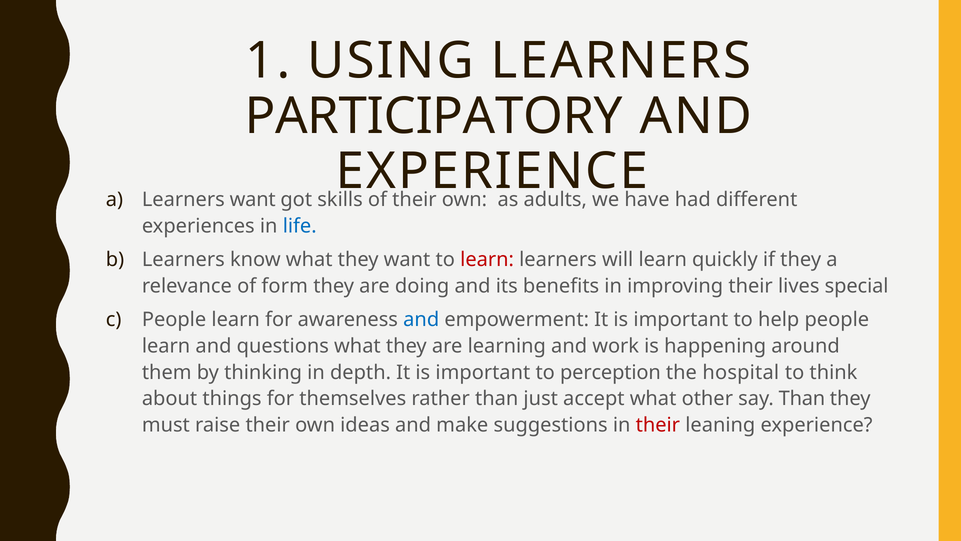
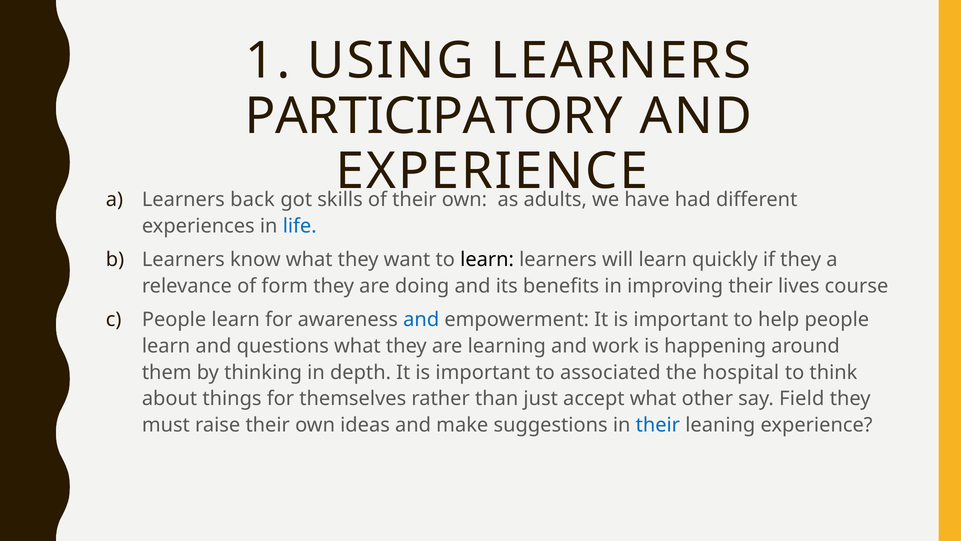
Learners want: want -> back
learn at (487, 259) colour: red -> black
special: special -> course
perception: perception -> associated
say Than: Than -> Field
their at (658, 425) colour: red -> blue
